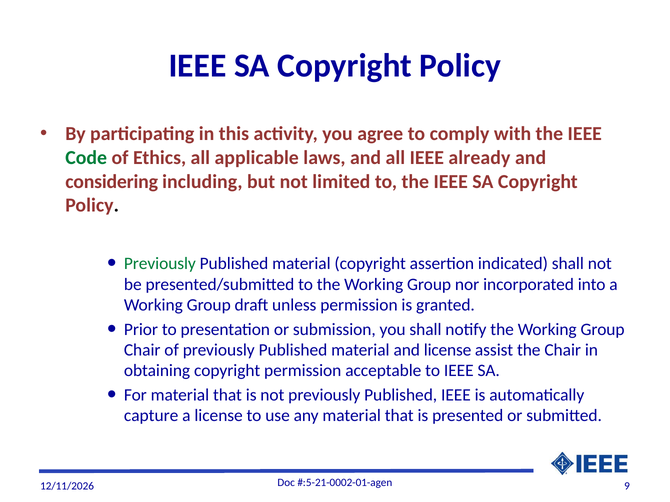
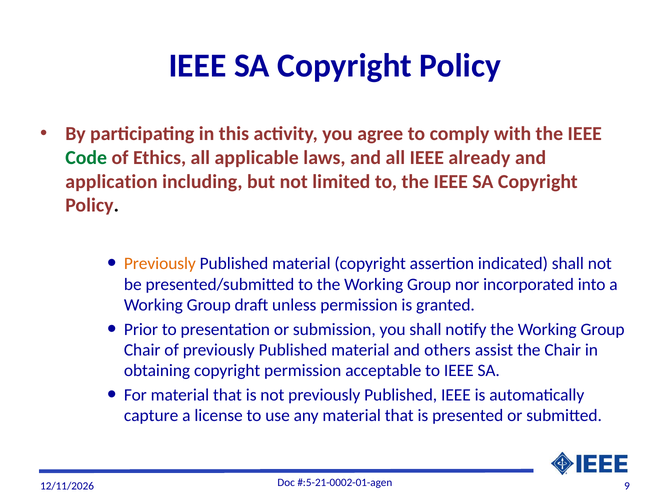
considering: considering -> application
Previously at (160, 264) colour: green -> orange
and license: license -> others
